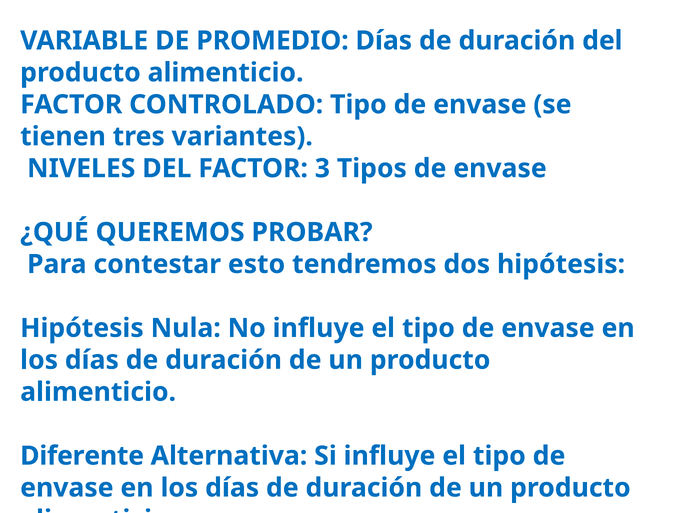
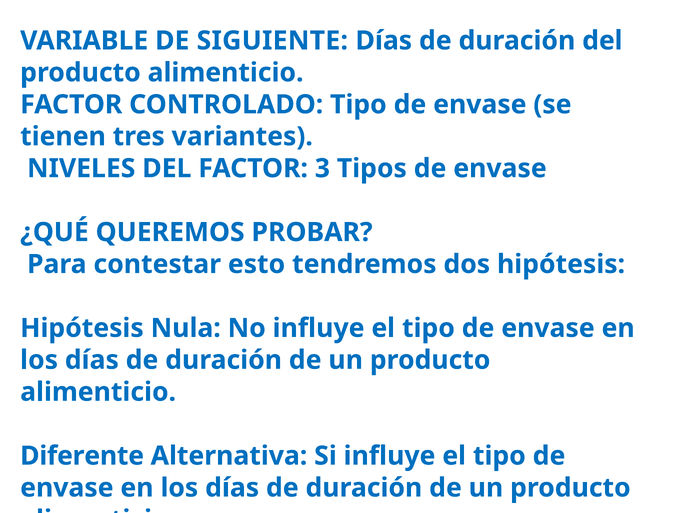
PROMEDIO: PROMEDIO -> SIGUIENTE
